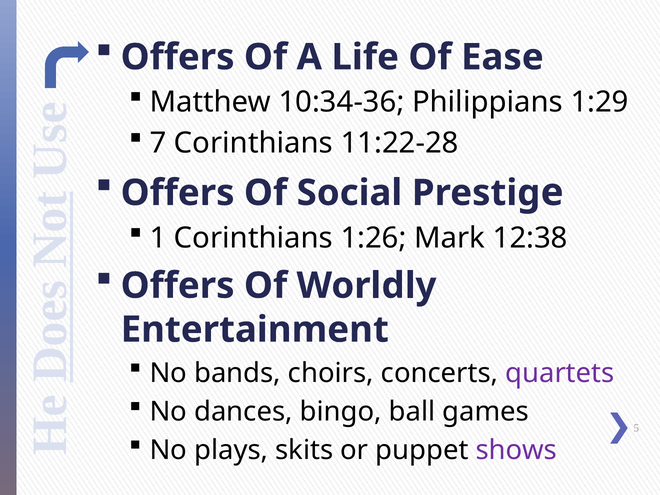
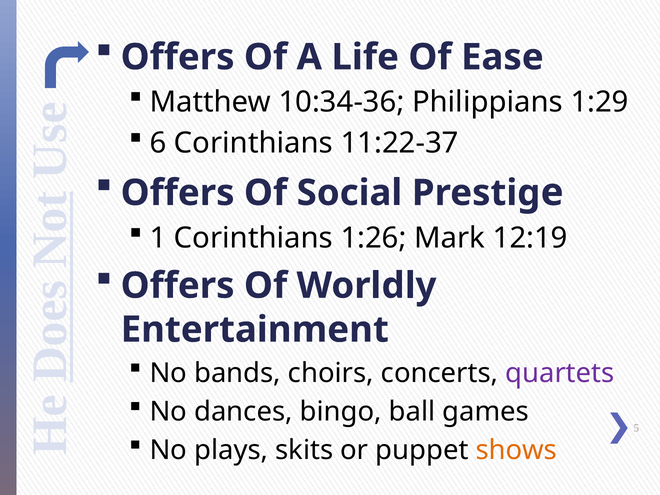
7: 7 -> 6
11:22-28: 11:22-28 -> 11:22-37
12:38: 12:38 -> 12:19
shows colour: purple -> orange
